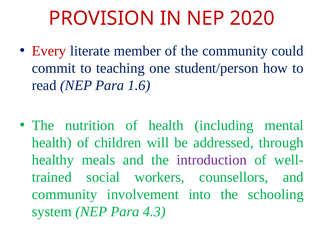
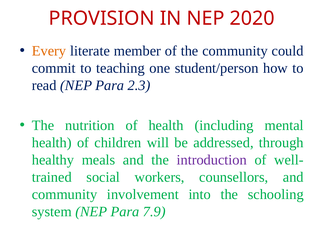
Every colour: red -> orange
1.6: 1.6 -> 2.3
4.3: 4.3 -> 7.9
